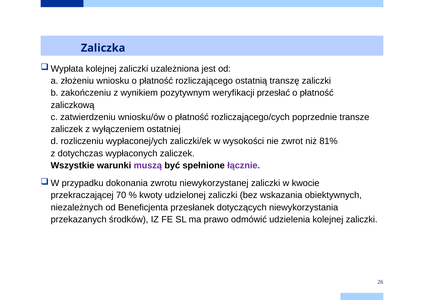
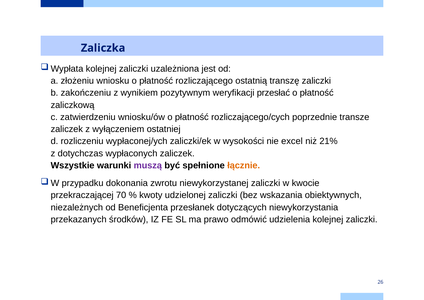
zwrot: zwrot -> excel
81%: 81% -> 21%
łącznie colour: purple -> orange
